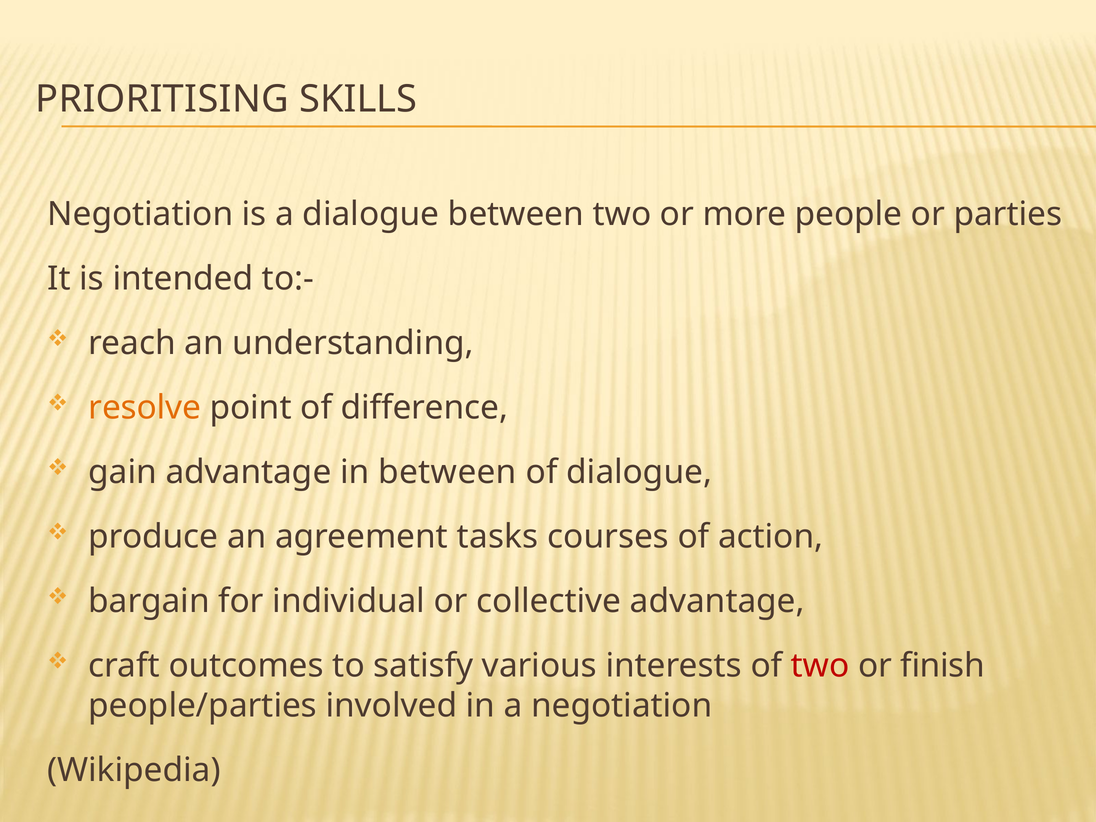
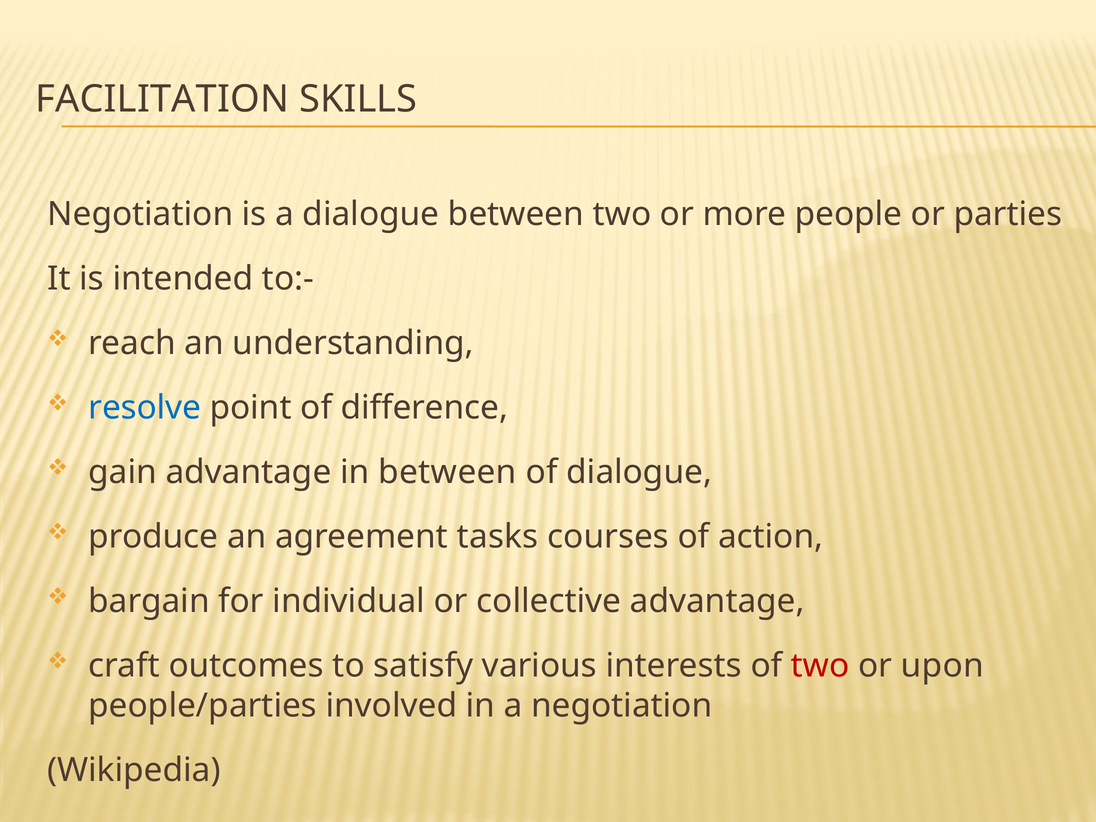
PRIORITISING: PRIORITISING -> FACILITATION
resolve colour: orange -> blue
finish: finish -> upon
